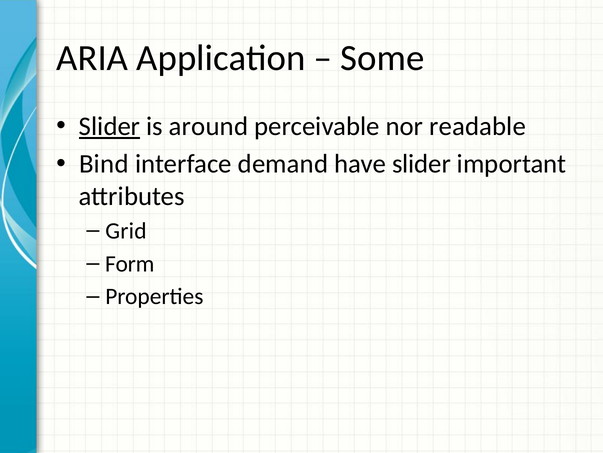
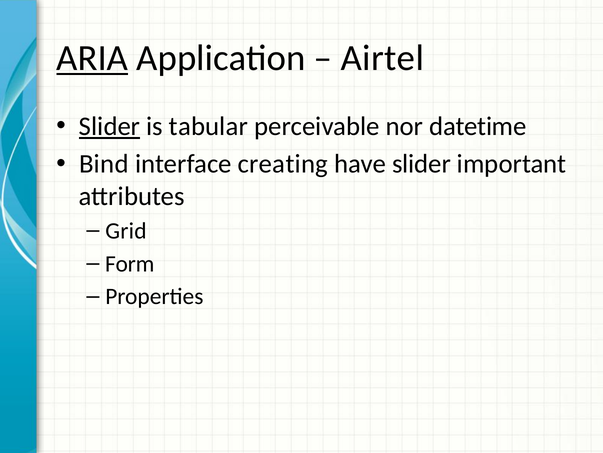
ARIA underline: none -> present
Some: Some -> Airtel
around: around -> tabular
readable: readable -> datetime
demand: demand -> creating
